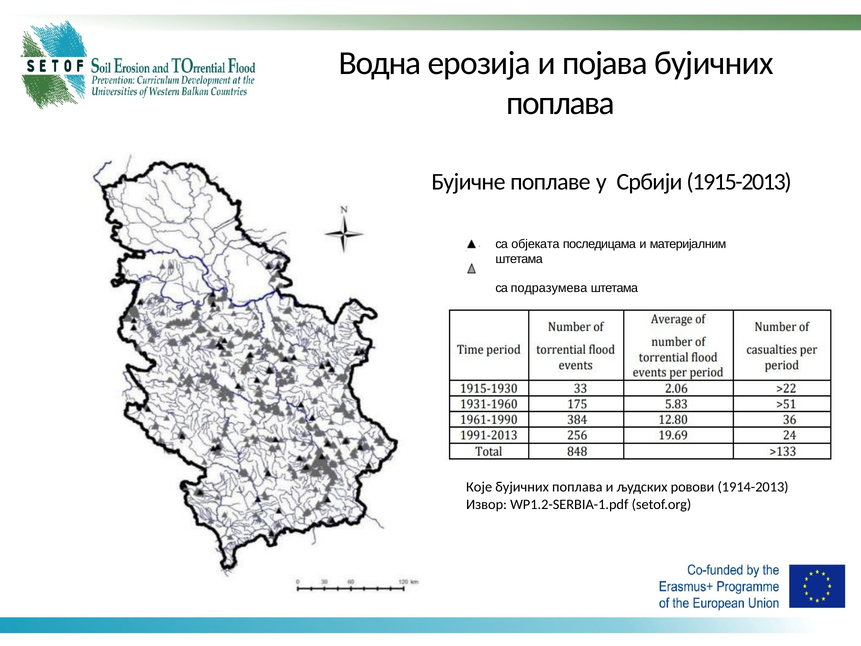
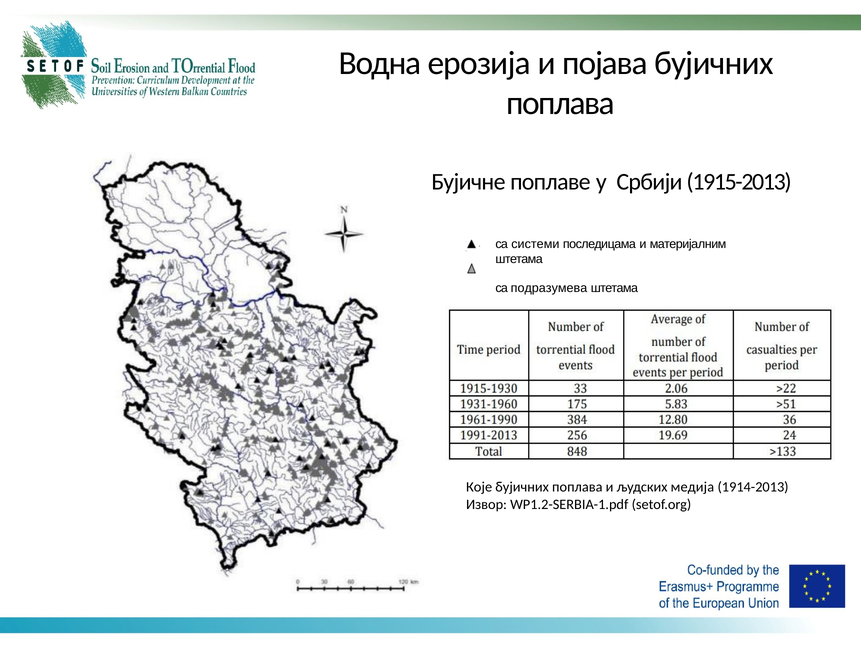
објеката: објеката -> системи
ровови: ровови -> медија
